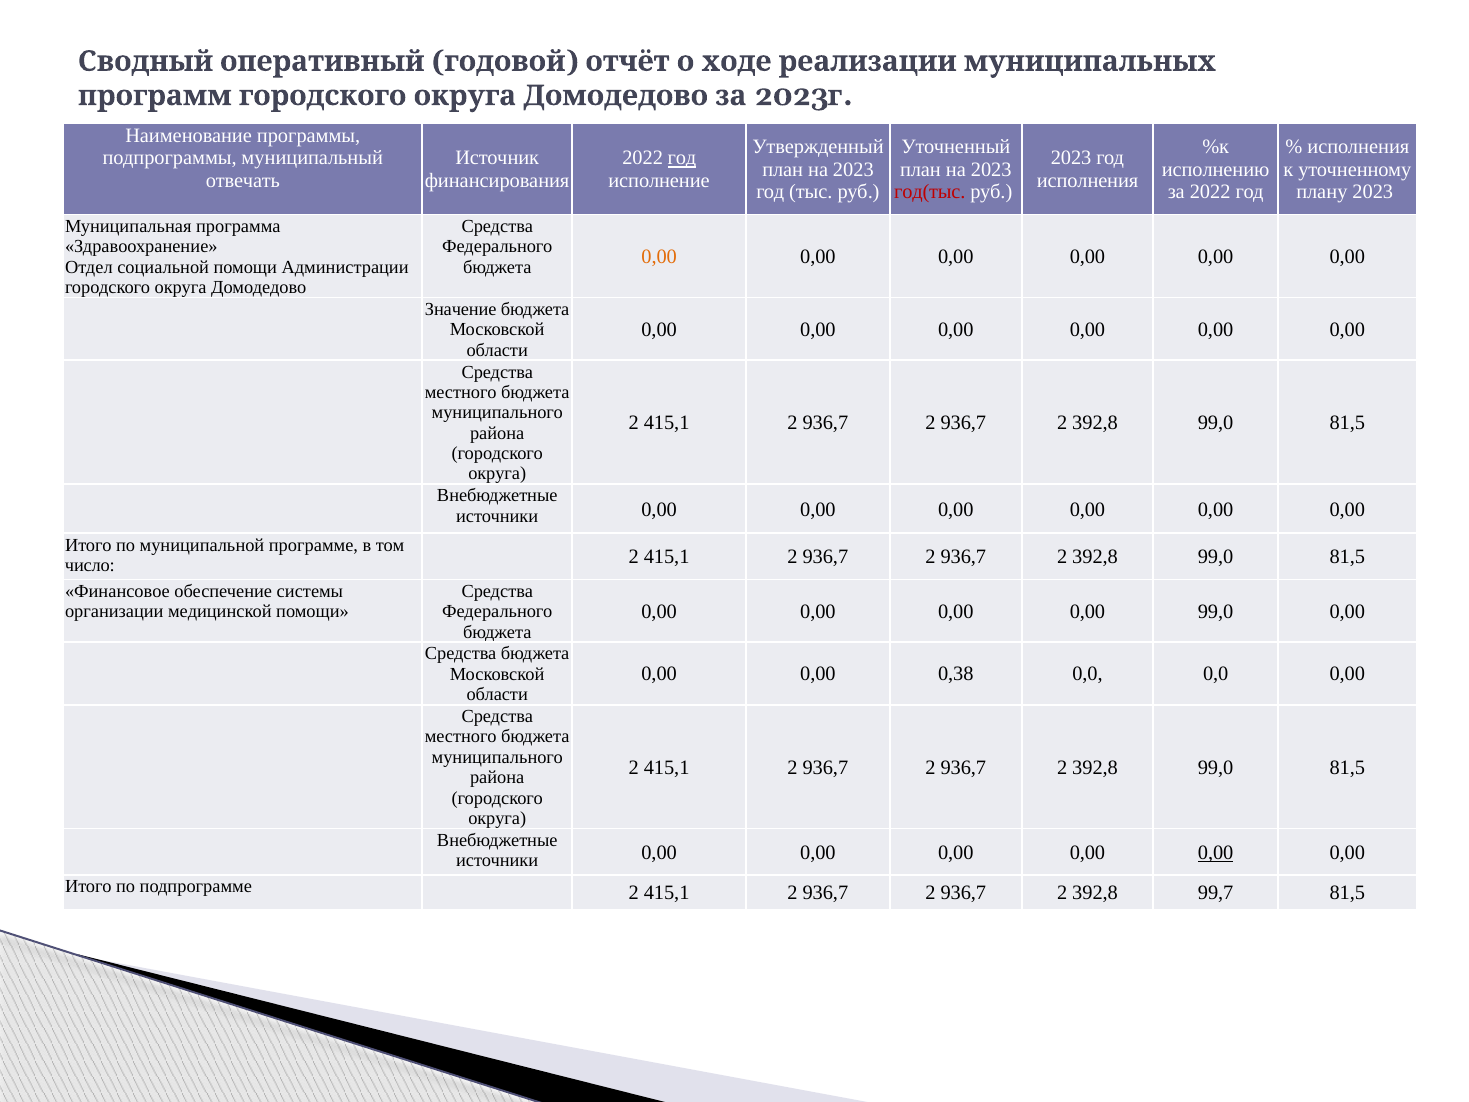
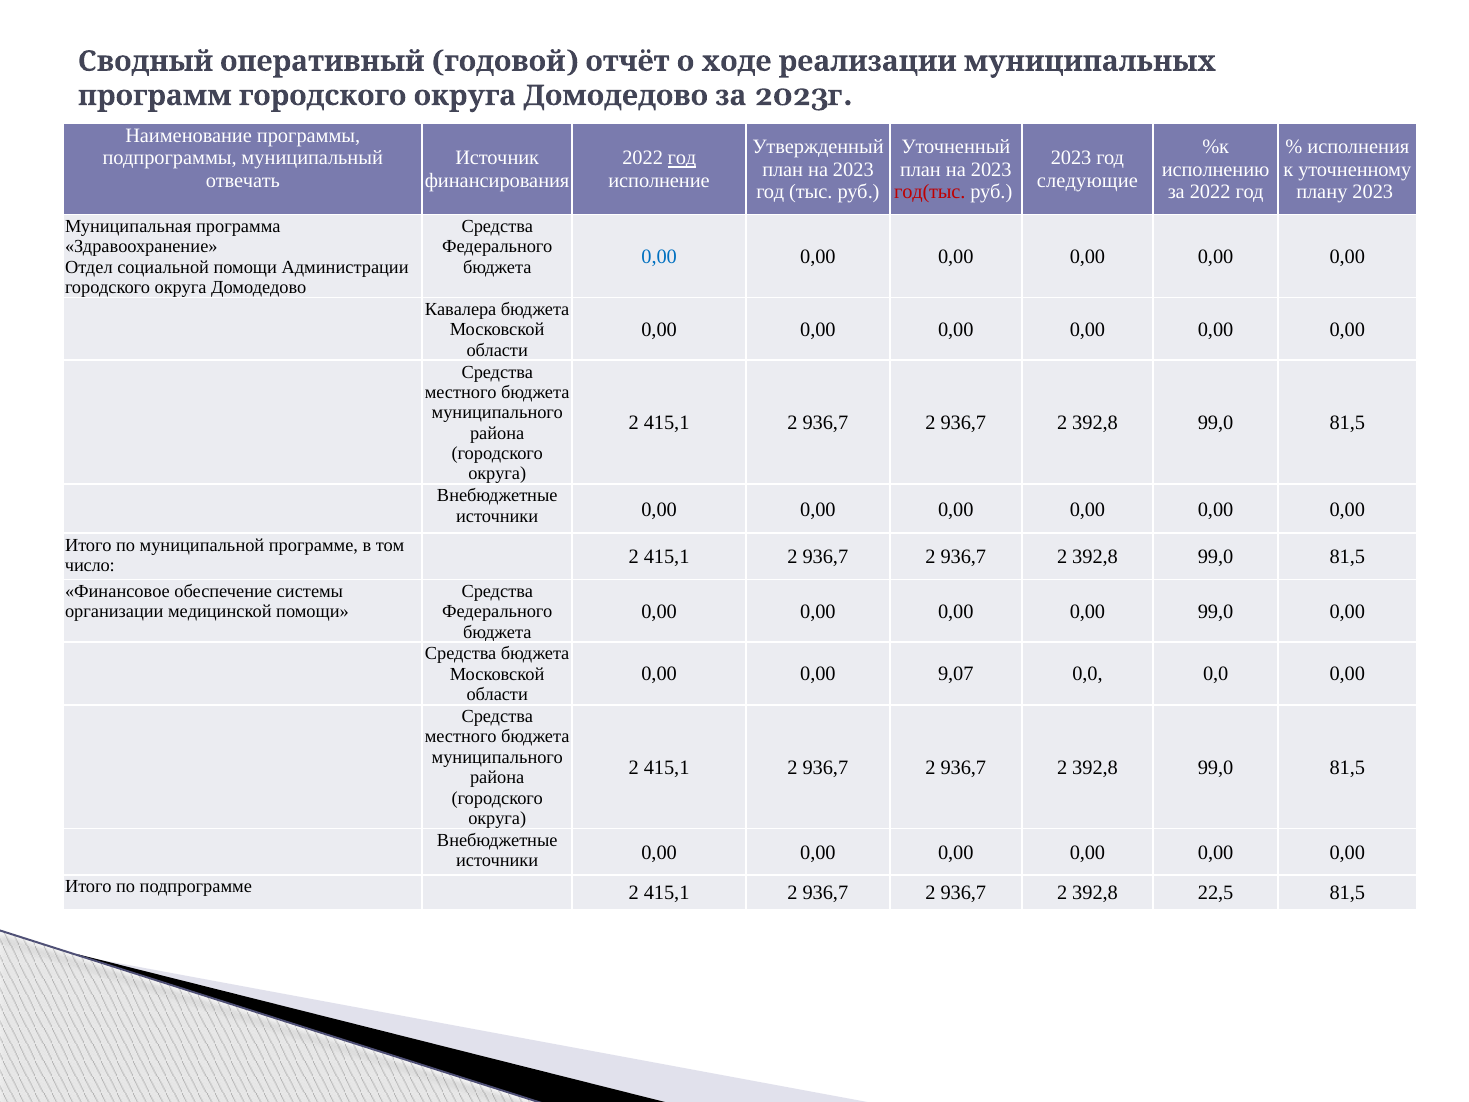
исполнения at (1088, 181): исполнения -> следующие
0,00 at (659, 257) colour: orange -> blue
Значение: Значение -> Кавалера
0,38: 0,38 -> 9,07
0,00 at (1216, 852) underline: present -> none
99,7: 99,7 -> 22,5
